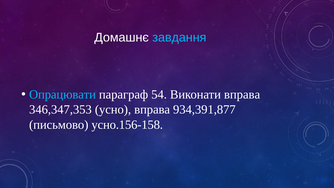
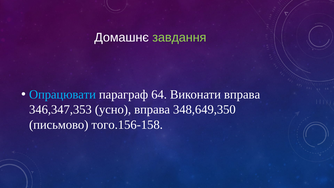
завдання colour: light blue -> light green
54: 54 -> 64
934,391,877: 934,391,877 -> 348,649,350
усно.156-158: усно.156-158 -> того.156-158
